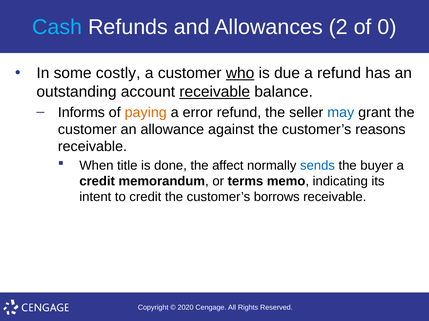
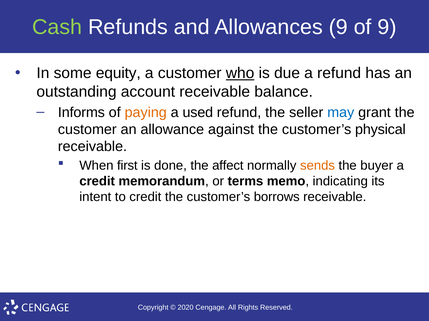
Cash colour: light blue -> light green
Allowances 2: 2 -> 9
of 0: 0 -> 9
costly: costly -> equity
receivable at (215, 92) underline: present -> none
error: error -> used
reasons: reasons -> physical
title: title -> first
sends colour: blue -> orange
